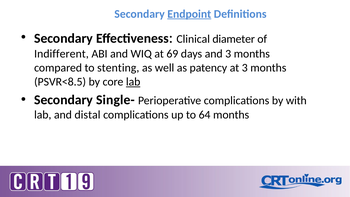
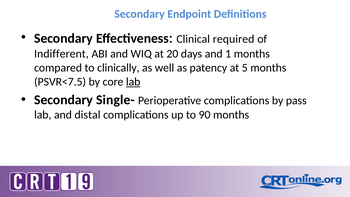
Endpoint underline: present -> none
diameter: diameter -> required
69: 69 -> 20
and 3: 3 -> 1
stenting: stenting -> clinically
at 3: 3 -> 5
PSVR<8.5: PSVR<8.5 -> PSVR<7.5
with: with -> pass
64: 64 -> 90
